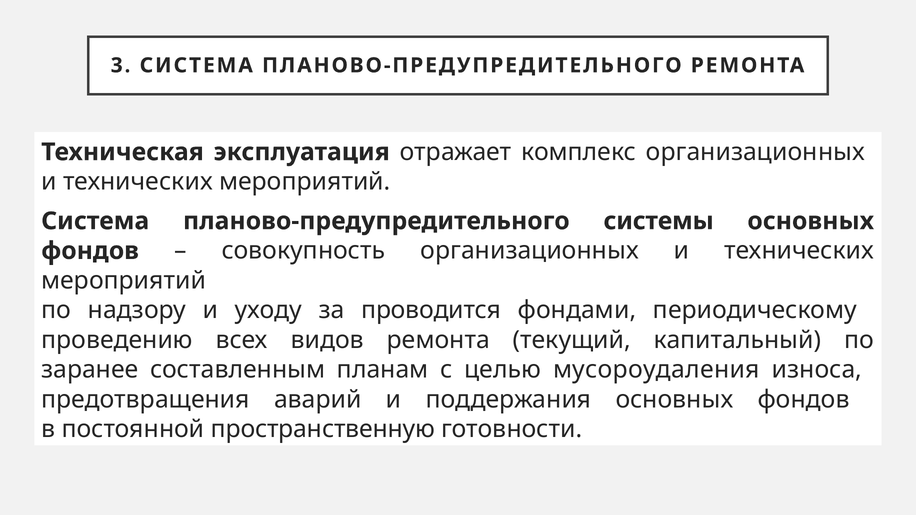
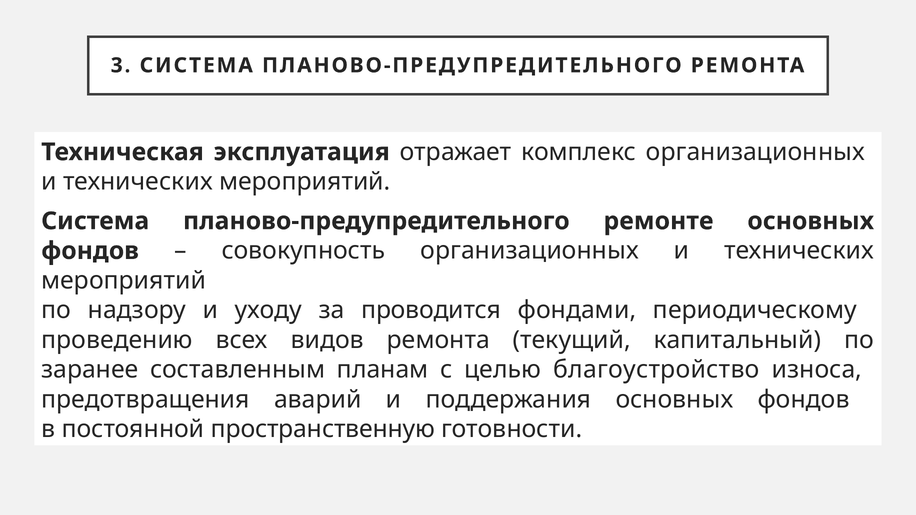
системы: системы -> ремонте
мусороудаления: мусороудаления -> благоустройство
